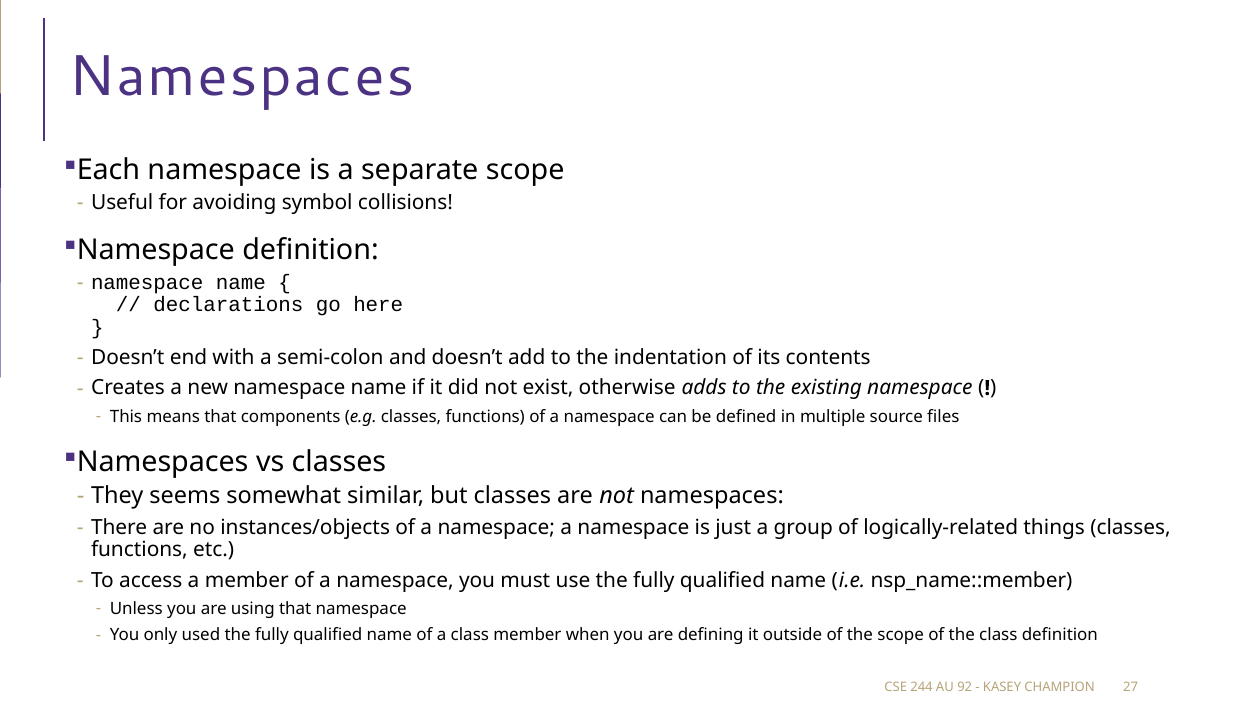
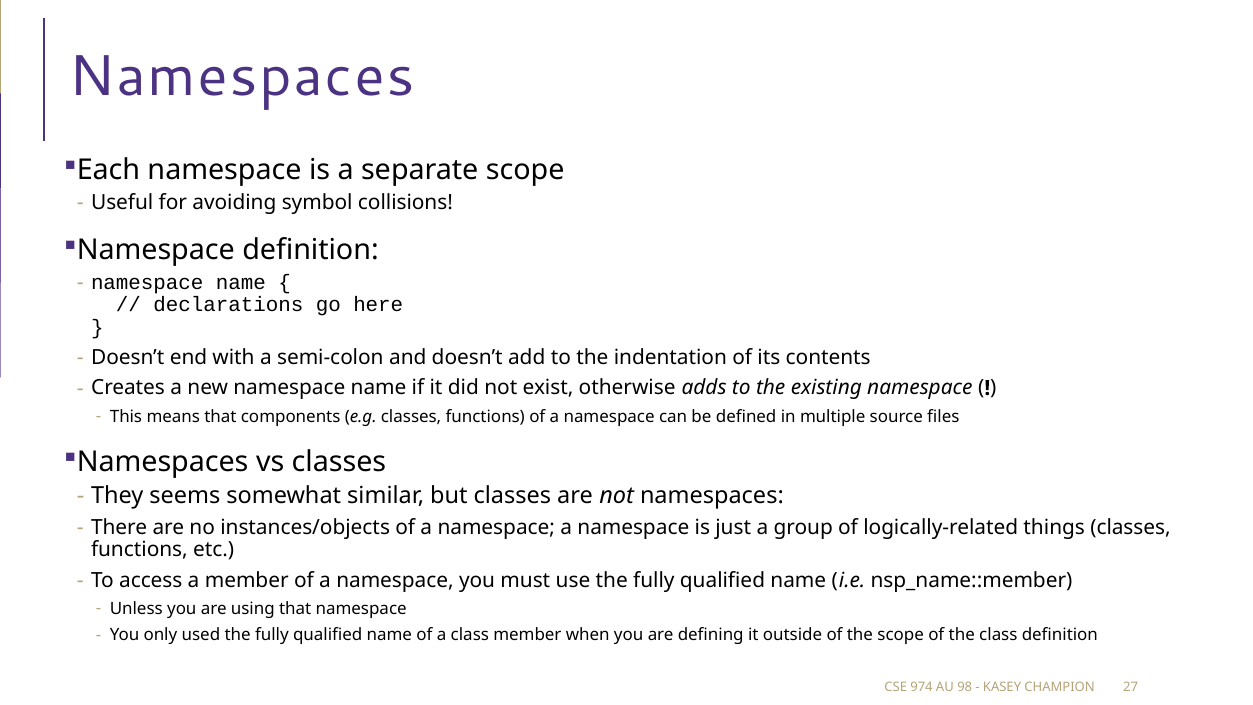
244: 244 -> 974
92: 92 -> 98
